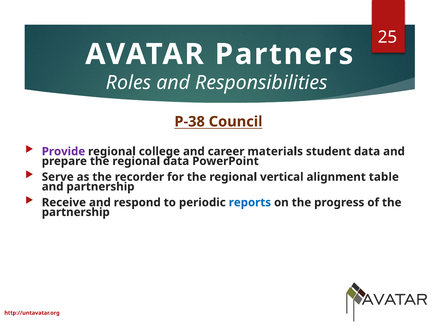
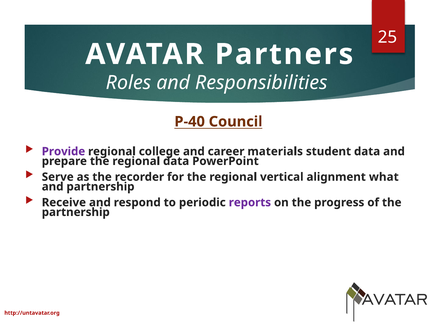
P-38: P-38 -> P-40
table: table -> what
reports colour: blue -> purple
